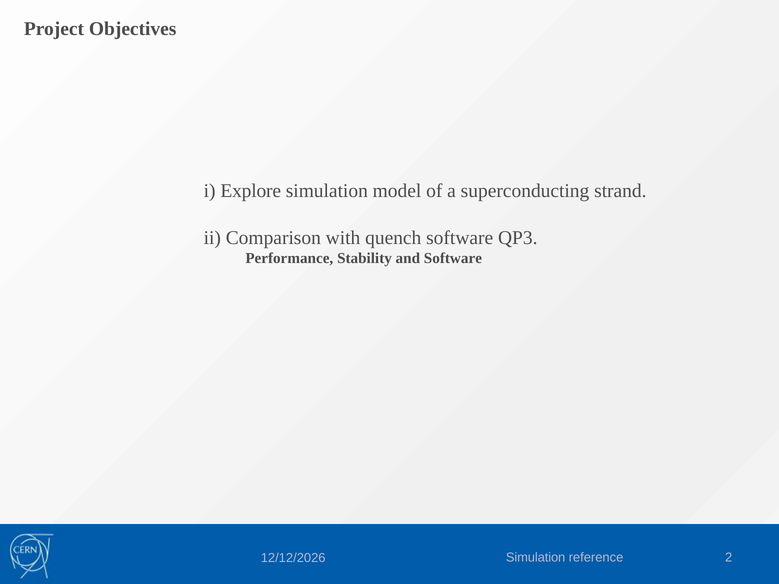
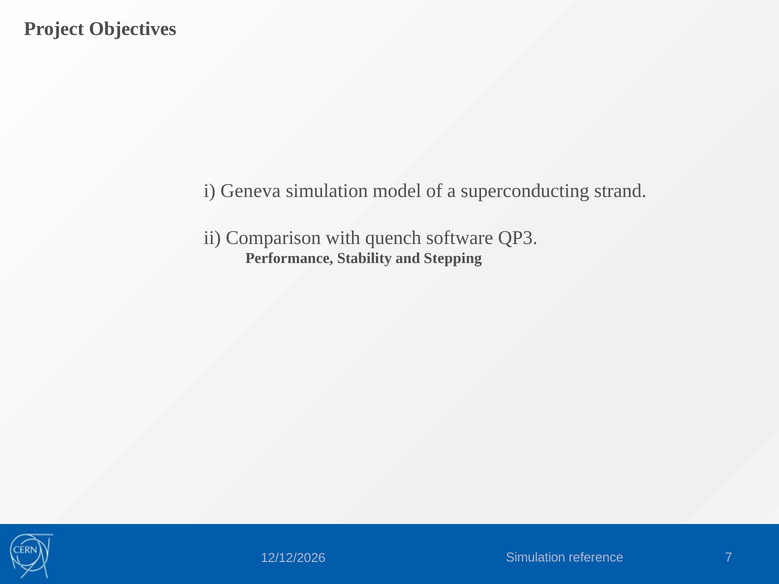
Explore: Explore -> Geneva
and Software: Software -> Stepping
2: 2 -> 7
